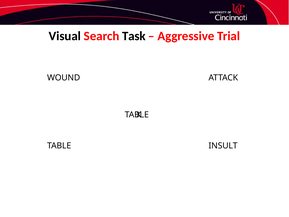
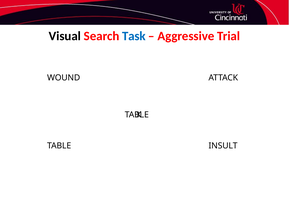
Task colour: black -> blue
